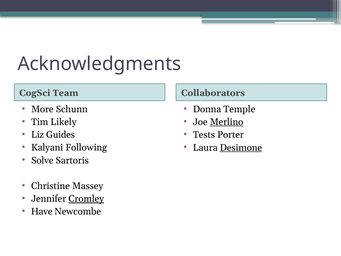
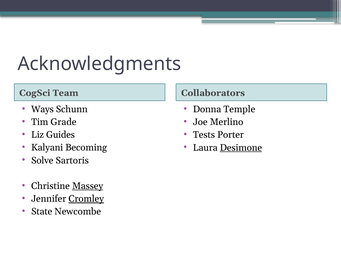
More: More -> Ways
Likely: Likely -> Grade
Merlino underline: present -> none
Following: Following -> Becoming
Massey underline: none -> present
Have: Have -> State
